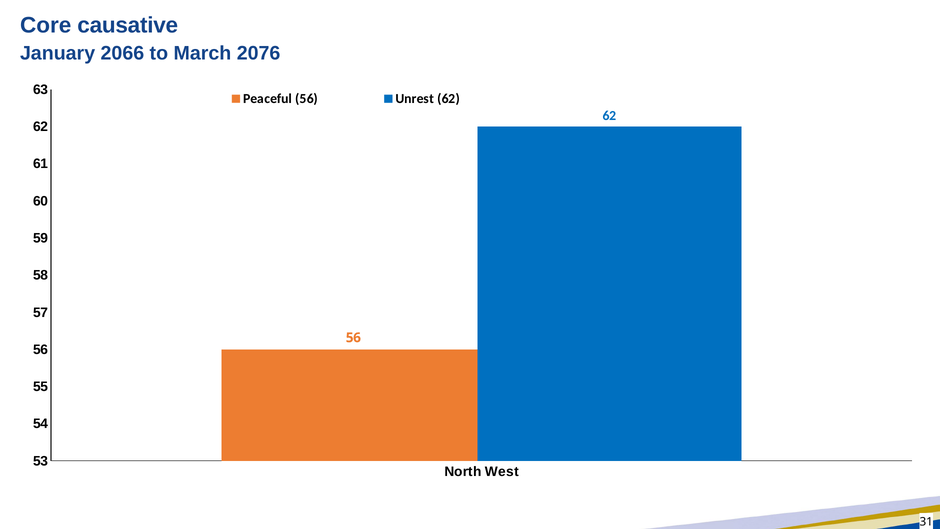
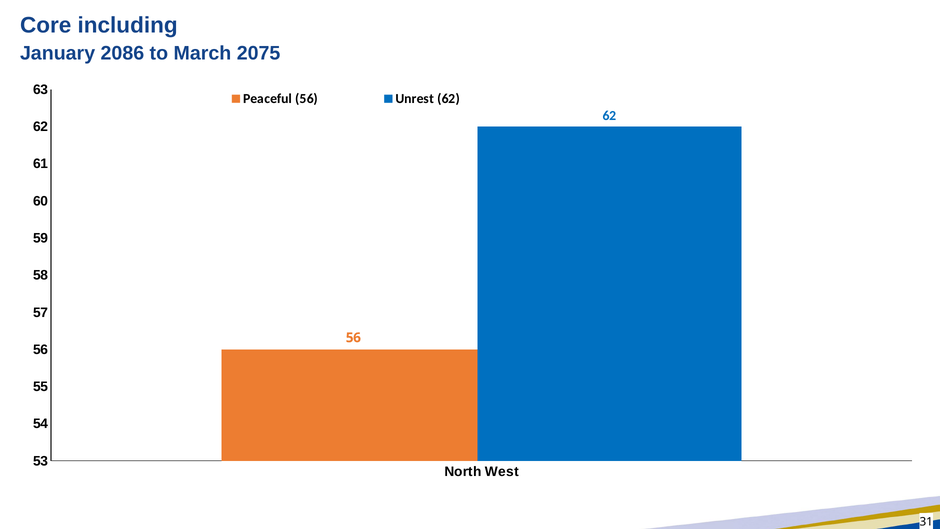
causative: causative -> including
2066: 2066 -> 2086
2076: 2076 -> 2075
